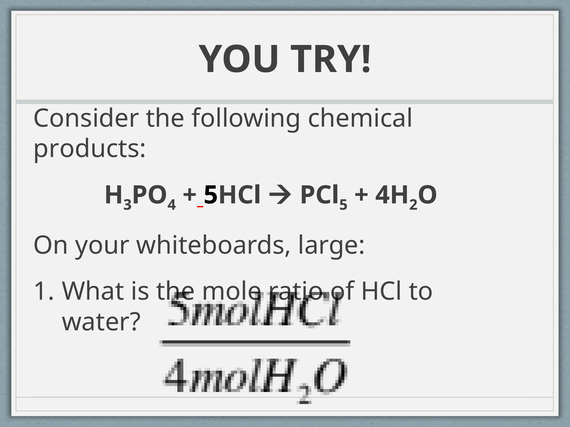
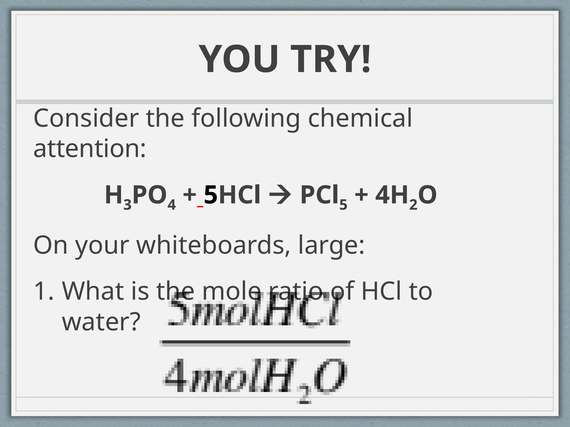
products: products -> attention
